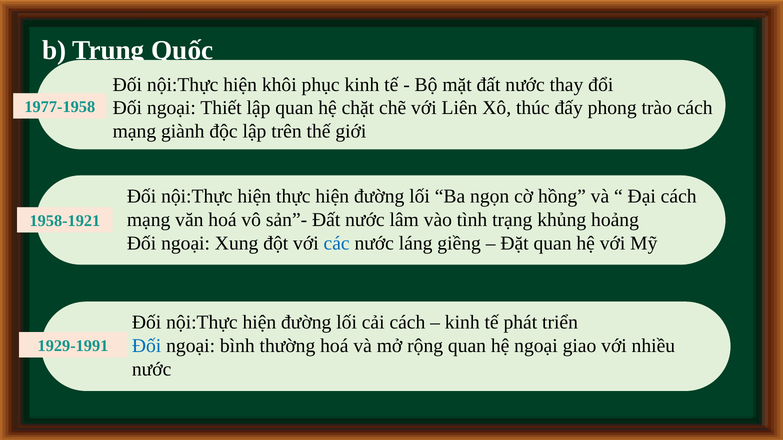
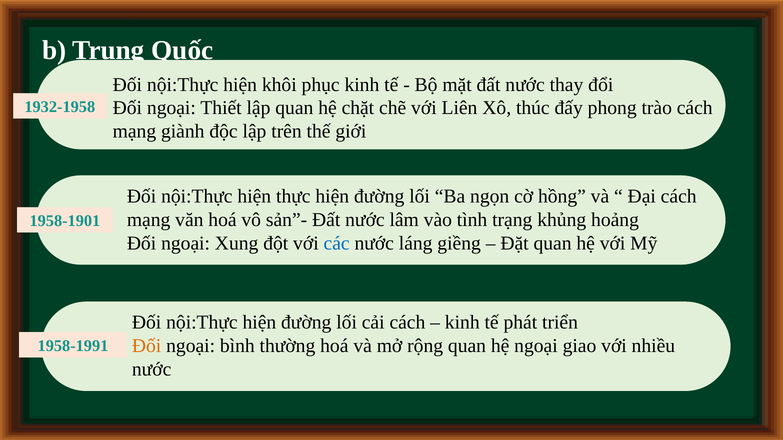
1977-1958: 1977-1958 -> 1932-1958
1958-1921: 1958-1921 -> 1958-1901
Đối at (147, 346) colour: blue -> orange
1929-1991: 1929-1991 -> 1958-1991
